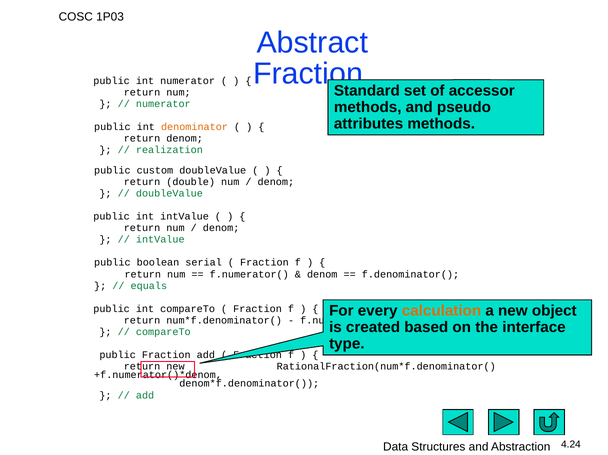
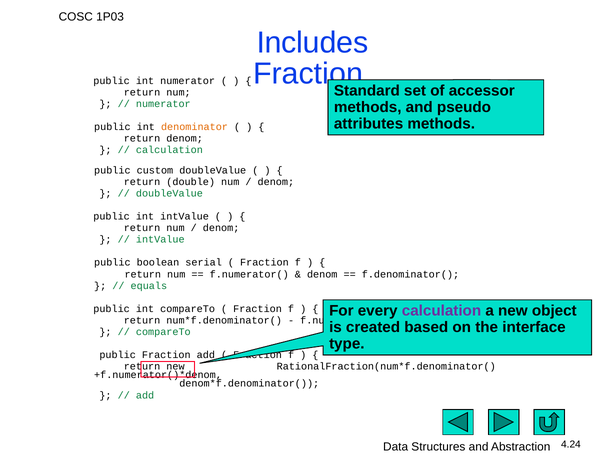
Abstract: Abstract -> Includes
realization at (169, 150): realization -> calculation
calculation at (441, 311) colour: orange -> purple
